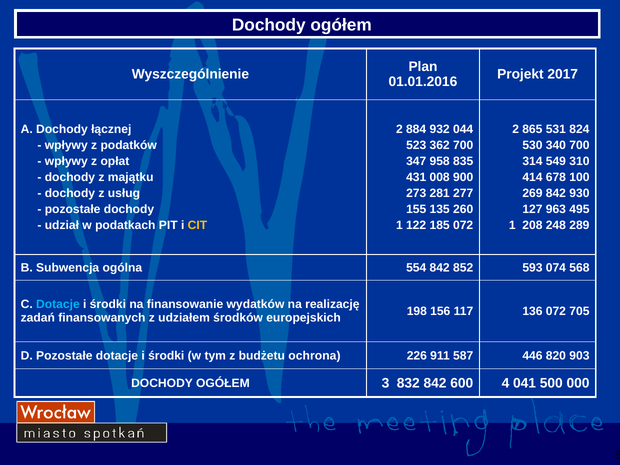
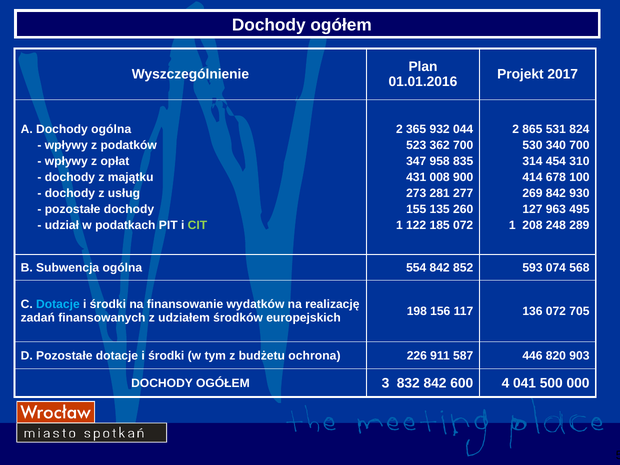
Dochody łącznej: łącznej -> ogólna
884: 884 -> 365
549: 549 -> 454
CIT colour: yellow -> light green
